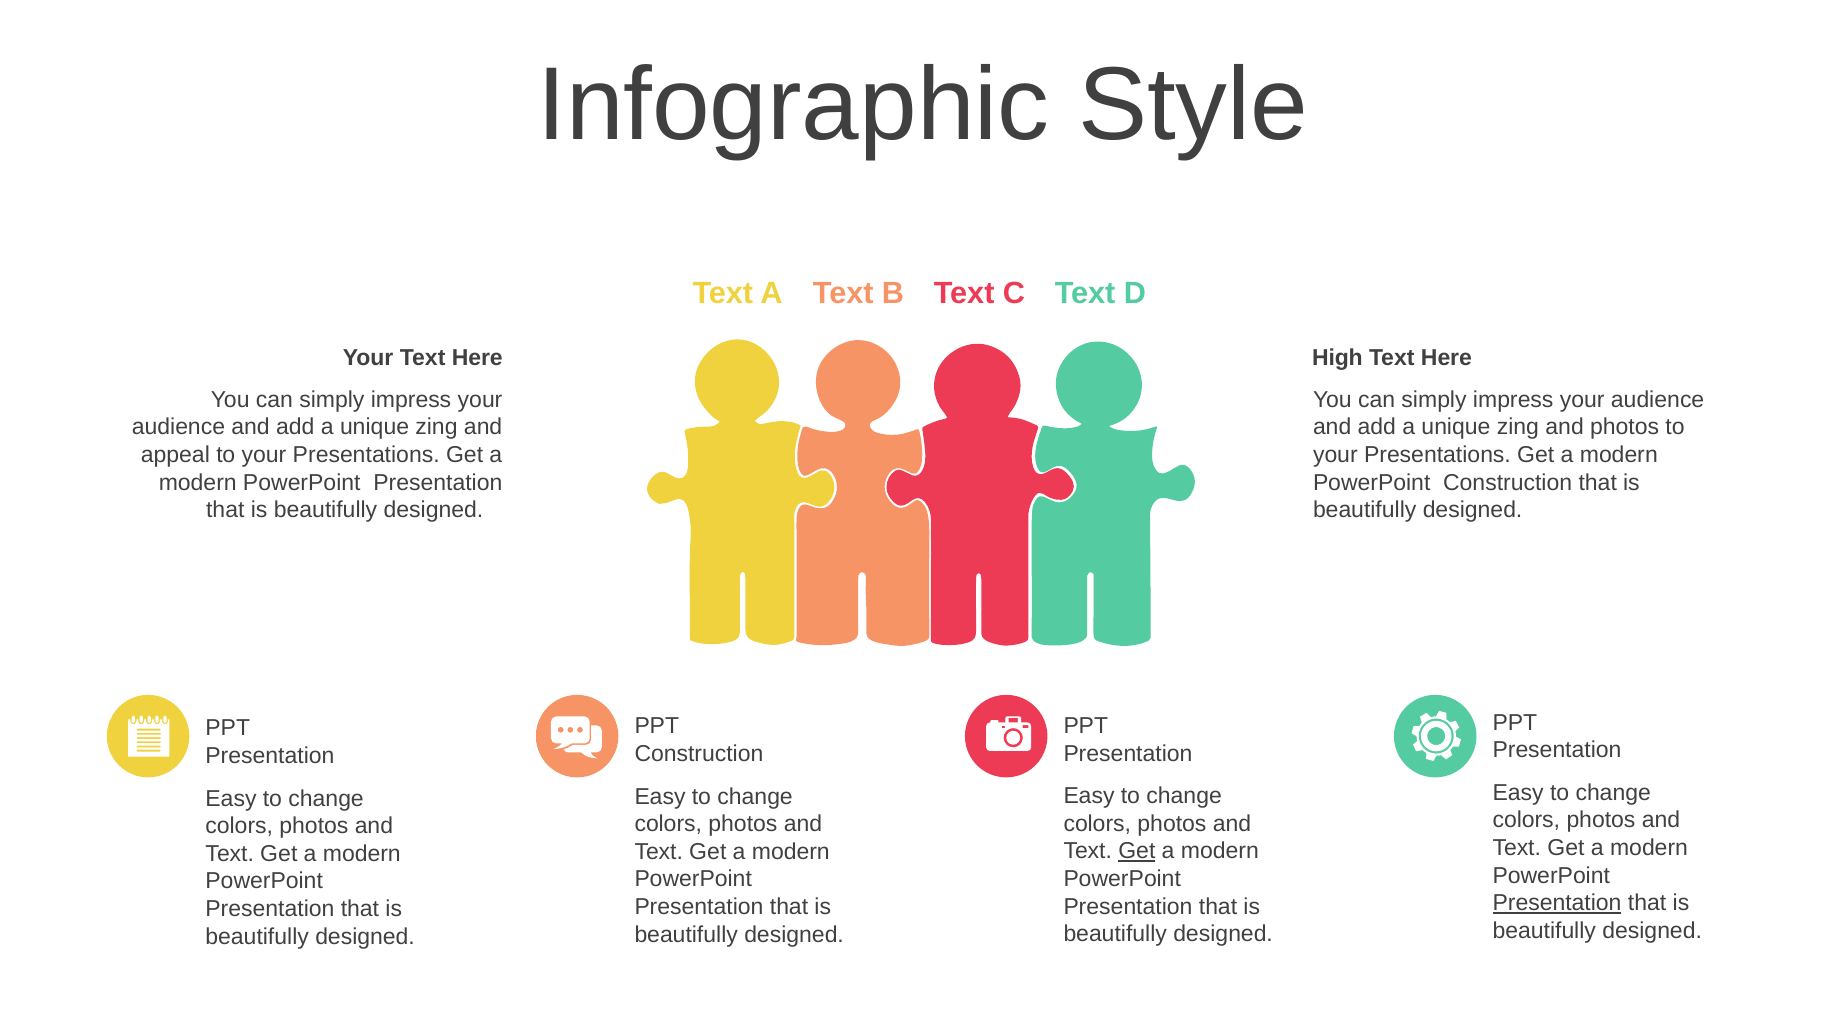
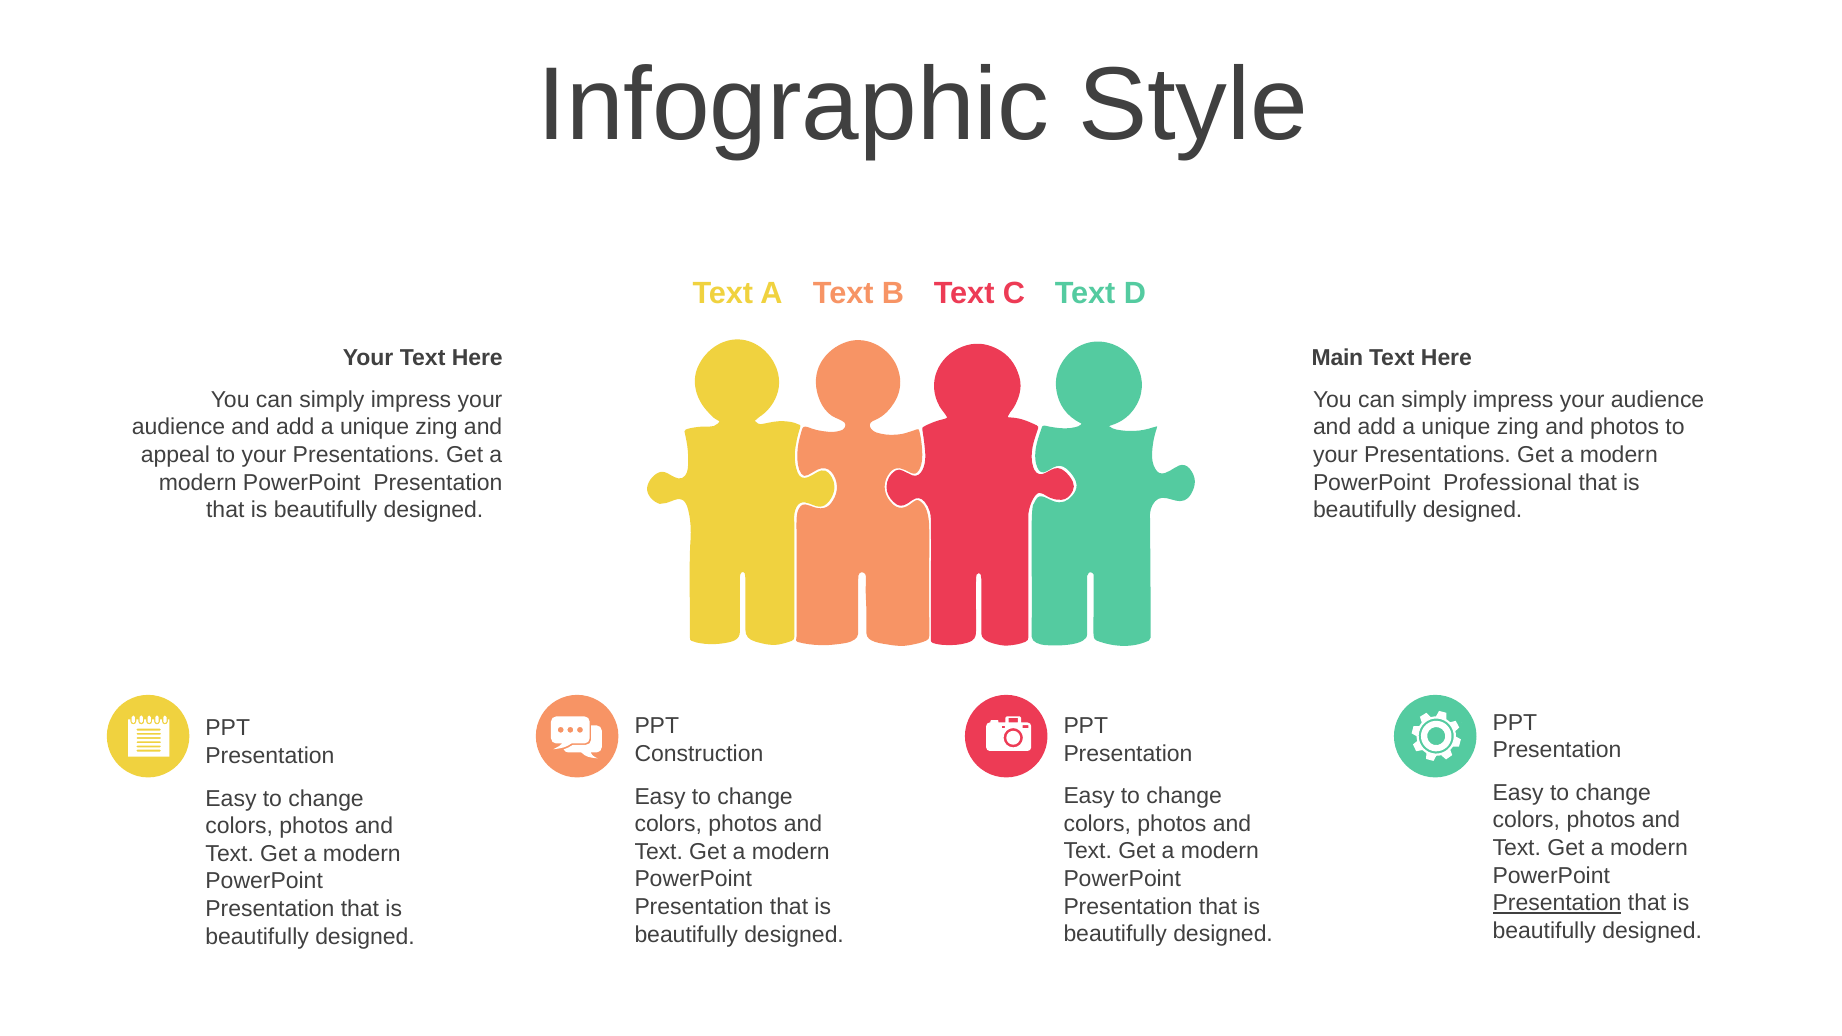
High: High -> Main
PowerPoint Construction: Construction -> Professional
Get at (1137, 851) underline: present -> none
